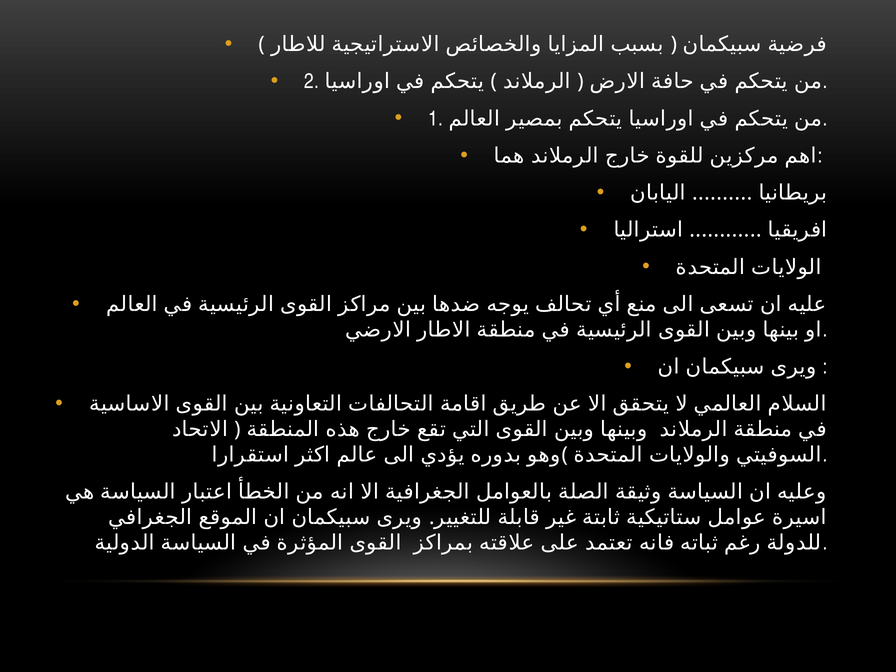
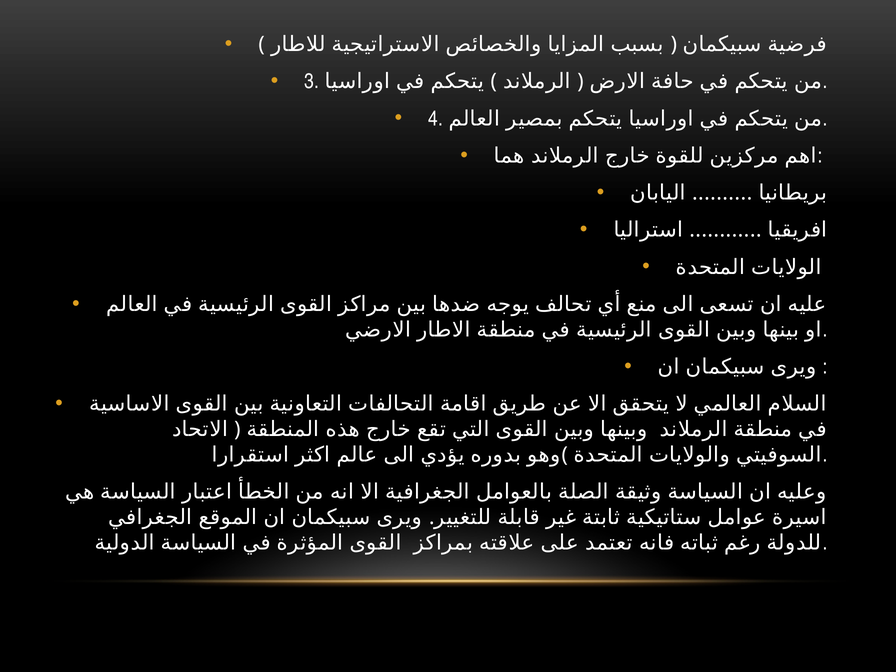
2: 2 -> 3
1: 1 -> 4
